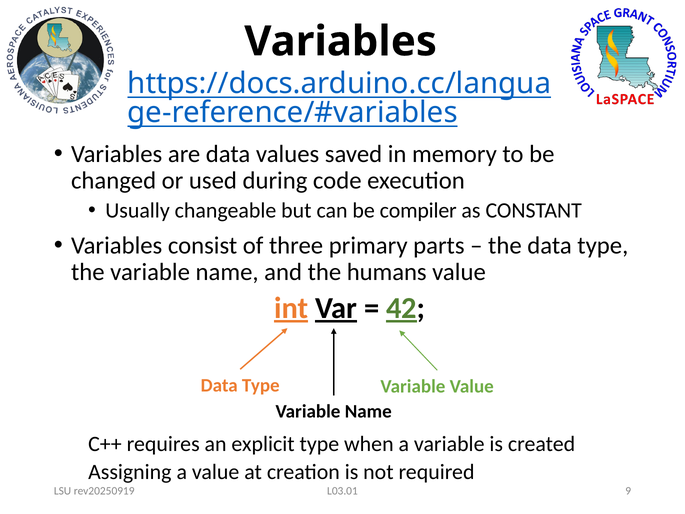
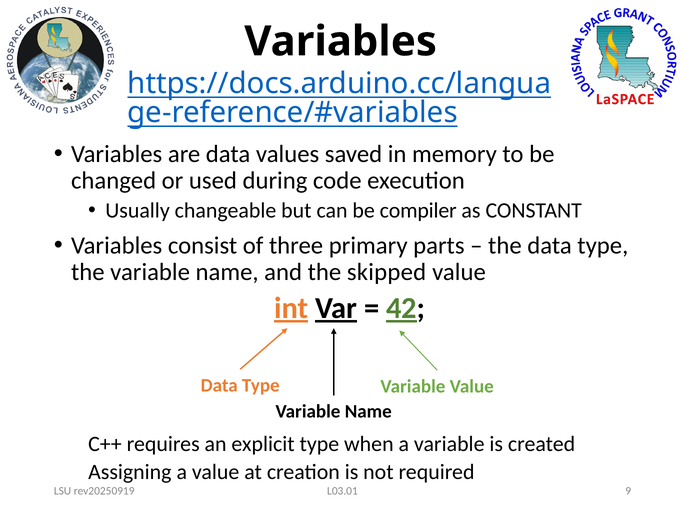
humans: humans -> skipped
